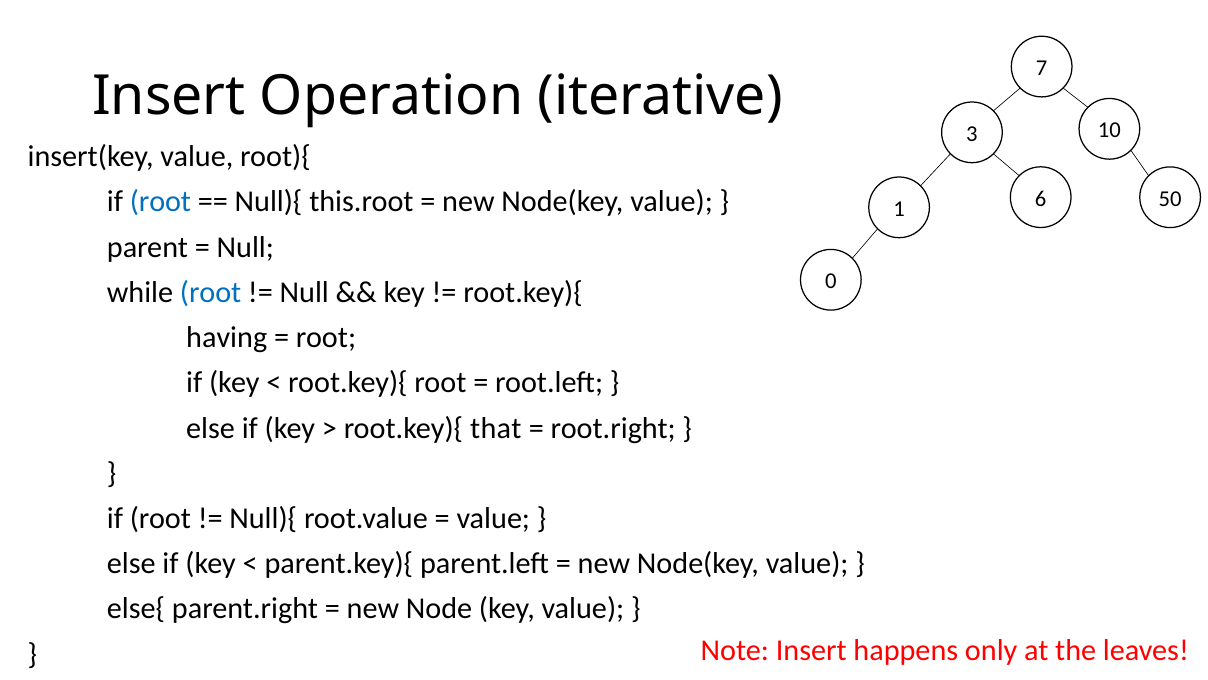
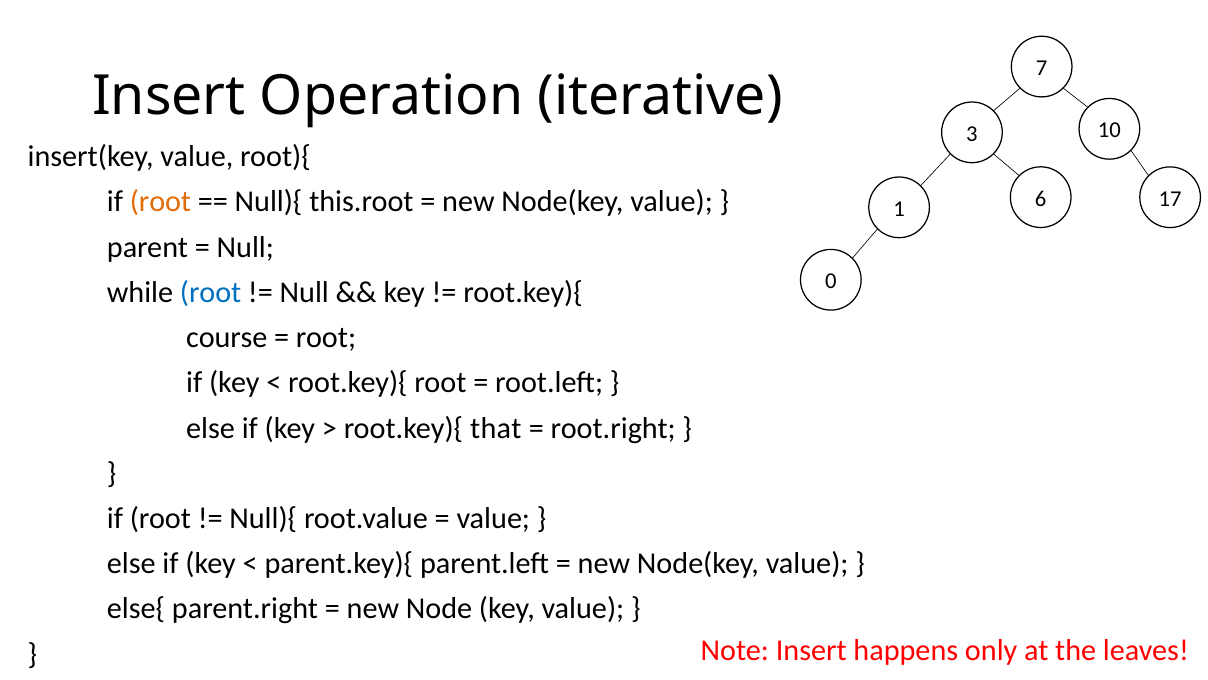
root at (160, 202) colour: blue -> orange
50: 50 -> 17
having: having -> course
